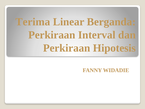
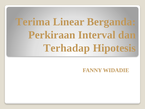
Perkiraan at (67, 48): Perkiraan -> Terhadap
